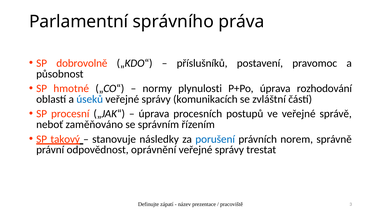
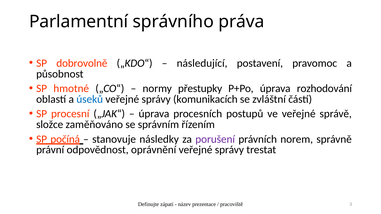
příslušníků: příslušníků -> následující
plynulosti: plynulosti -> přestupky
neboť: neboť -> složce
takový: takový -> počíná
porušení colour: blue -> purple
